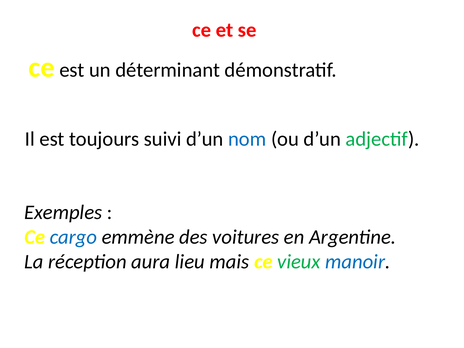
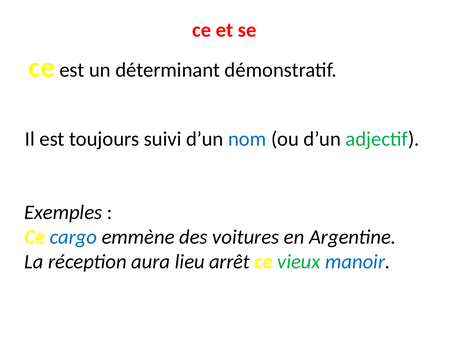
mais: mais -> arrêt
